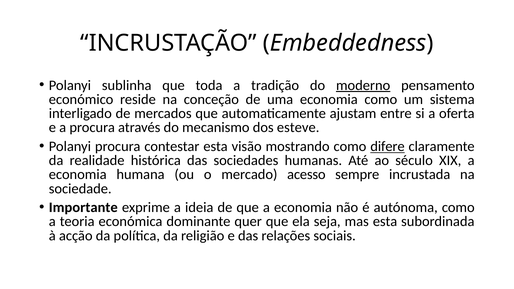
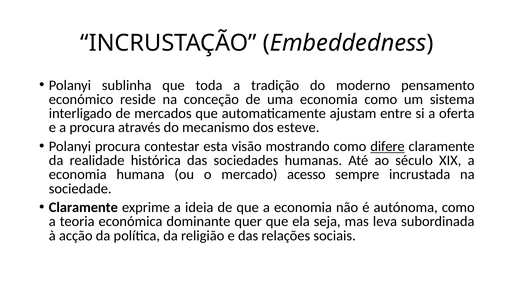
moderno underline: present -> none
Importante at (83, 208): Importante -> Claramente
mas esta: esta -> leva
